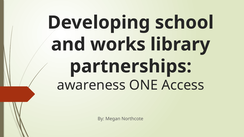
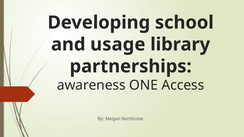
works: works -> usage
